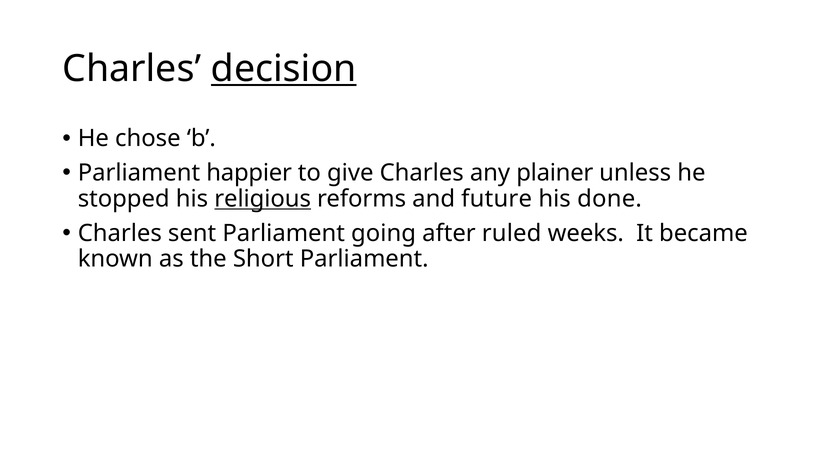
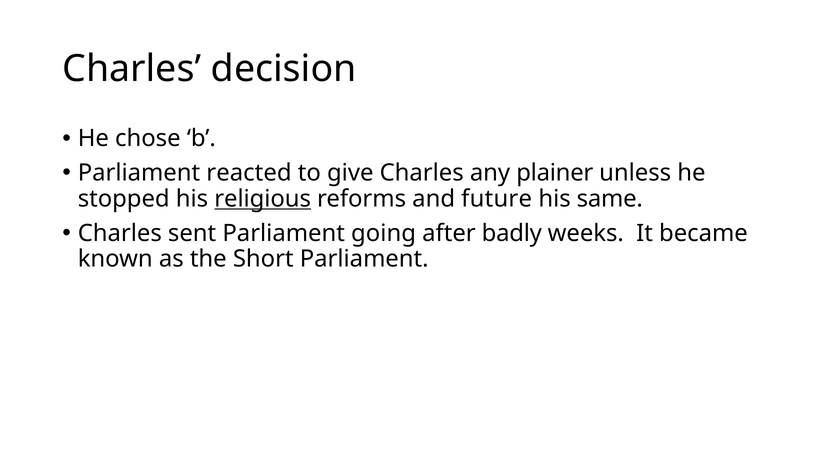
decision underline: present -> none
happier: happier -> reacted
done: done -> same
ruled: ruled -> badly
